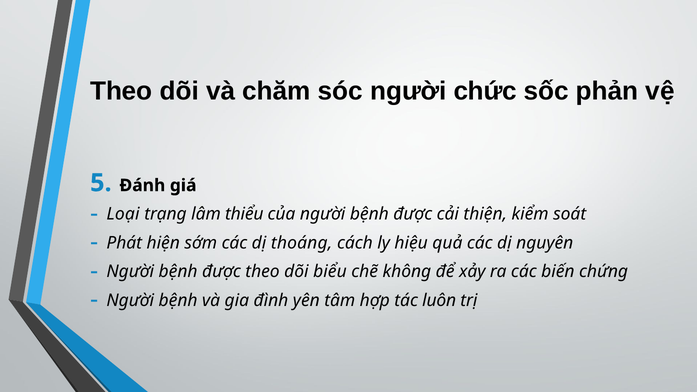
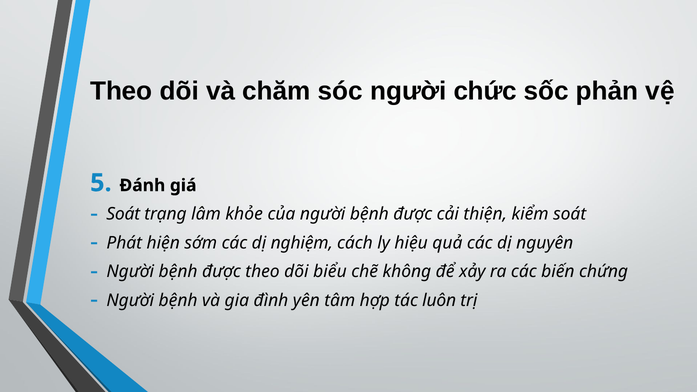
Loại at (123, 214): Loại -> Soát
thiểu: thiểu -> khỏe
thoáng: thoáng -> nghiệm
